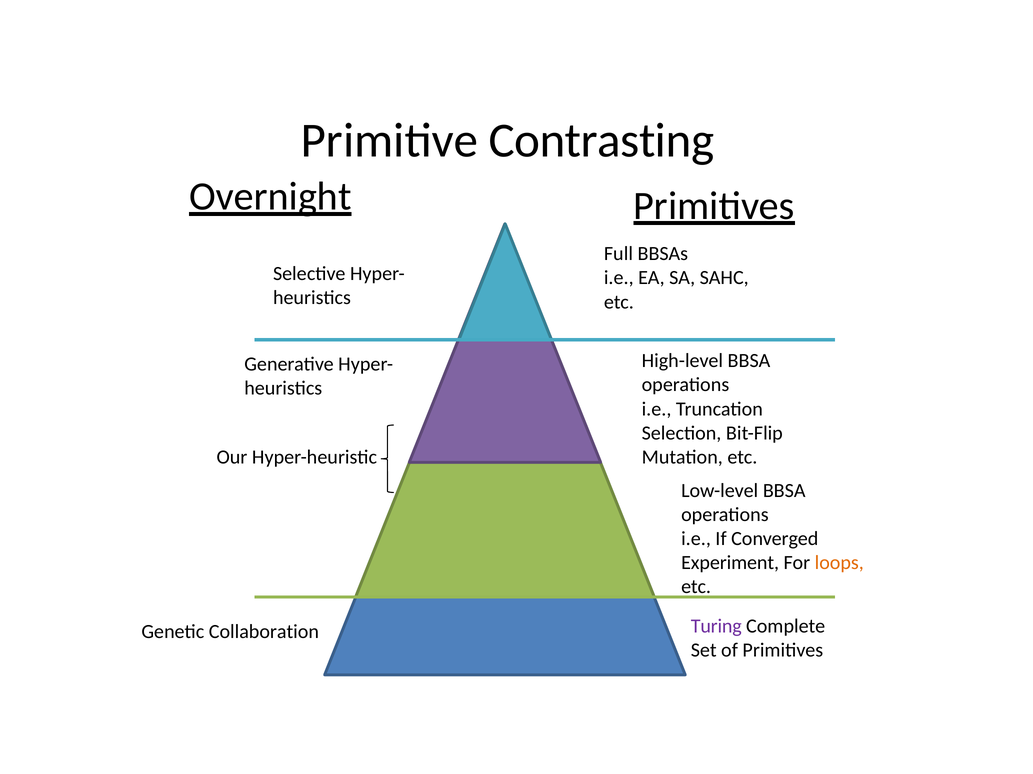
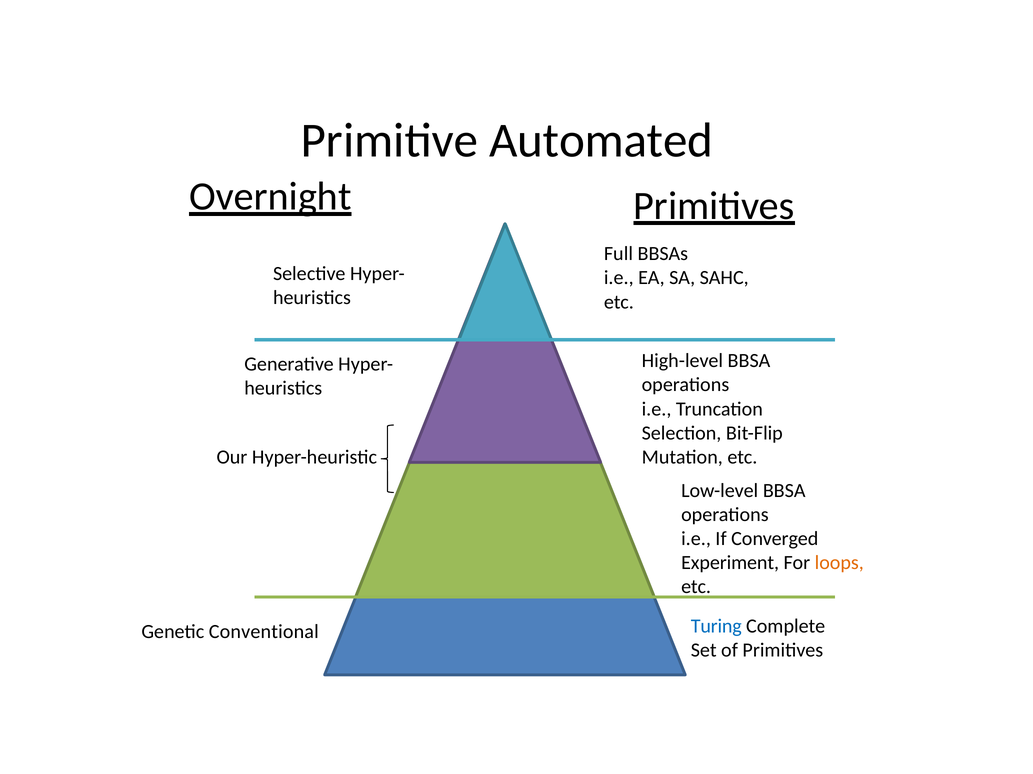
Contrasting: Contrasting -> Automated
Turing colour: purple -> blue
Collaboration: Collaboration -> Conventional
